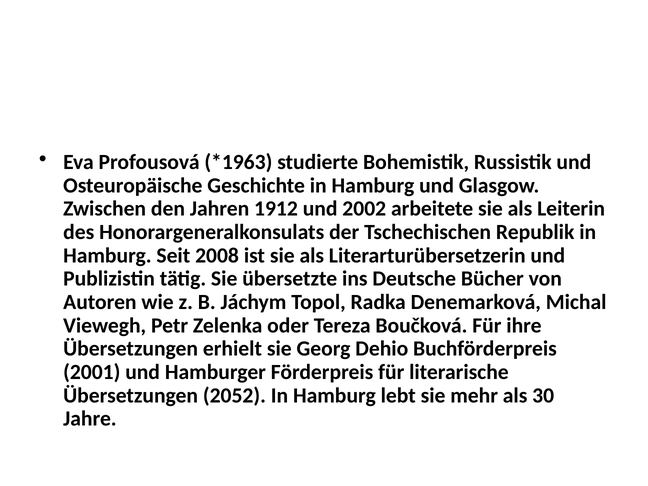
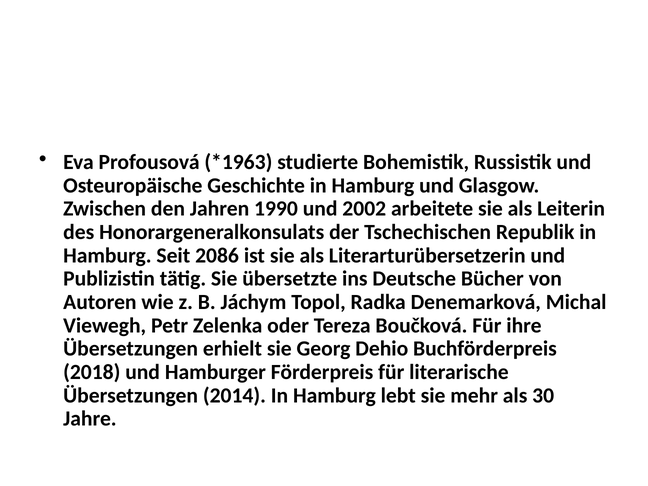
1912: 1912 -> 1990
2008: 2008 -> 2086
2001: 2001 -> 2018
2052: 2052 -> 2014
